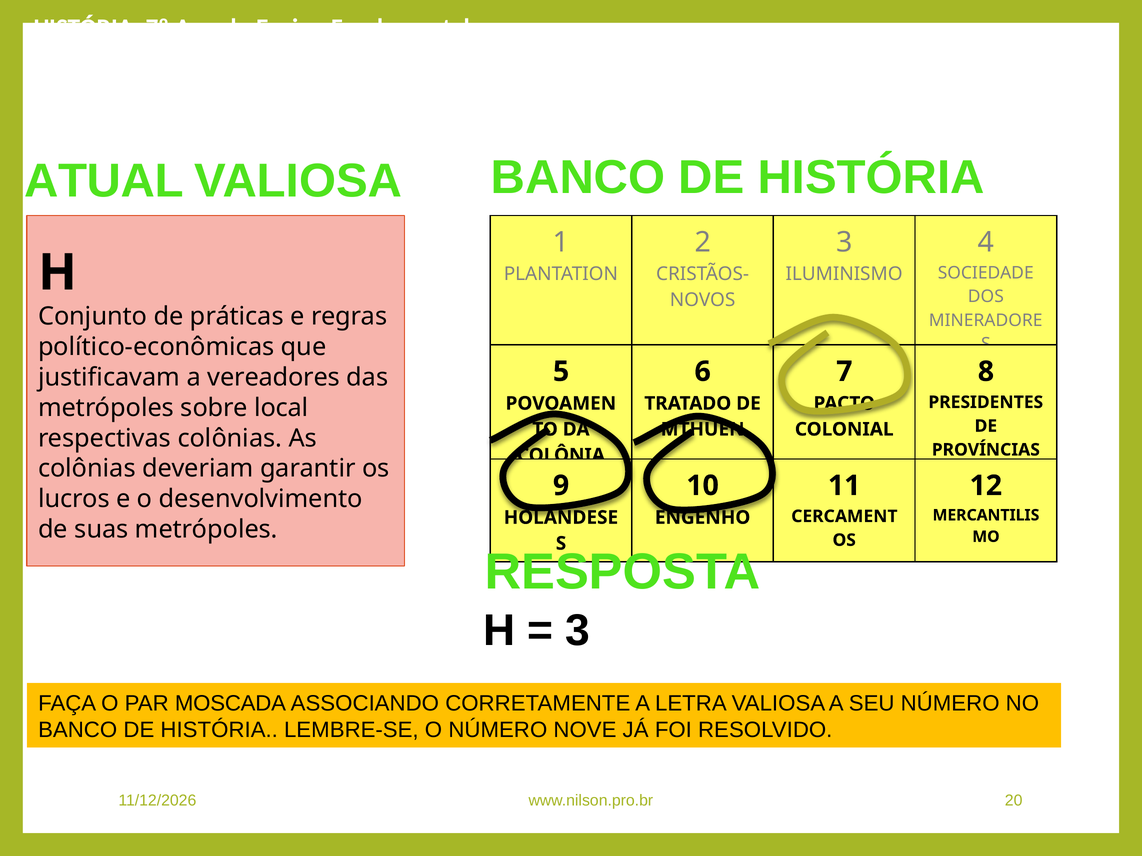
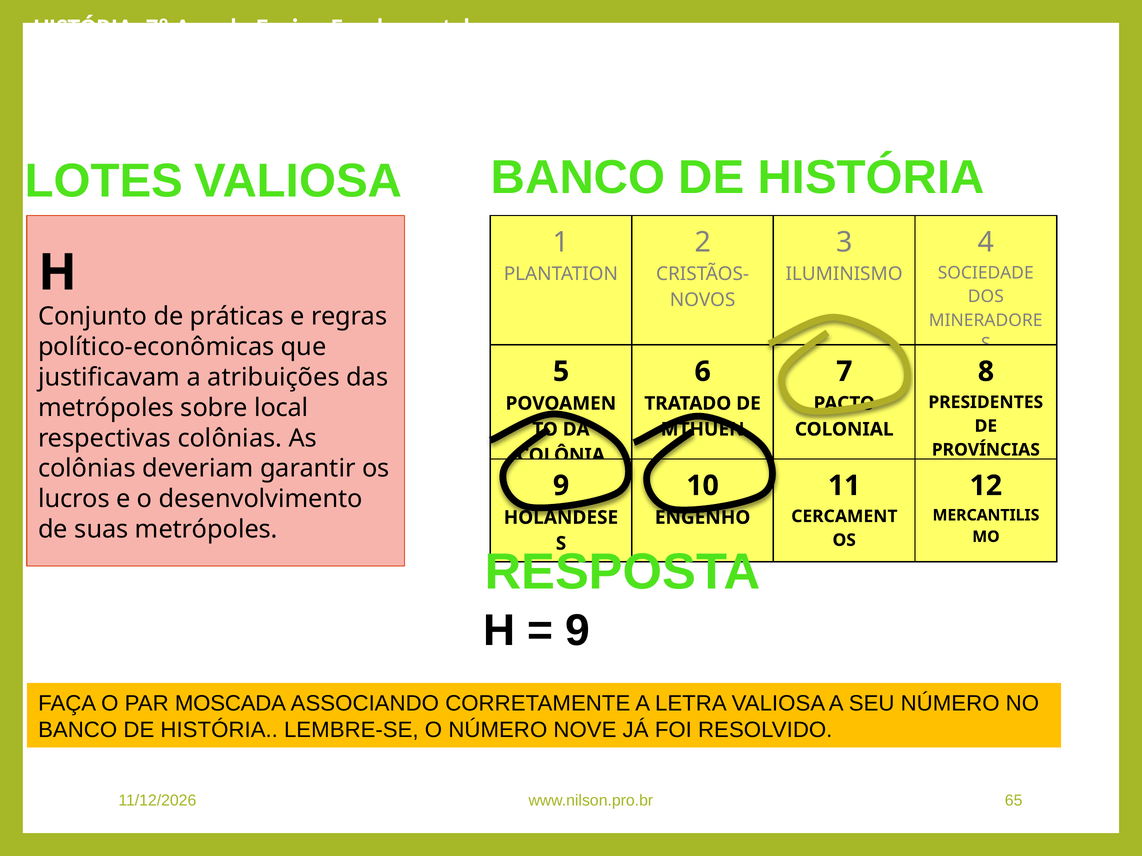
ATUAL: ATUAL -> LOTES
vereadores: vereadores -> atribuições
3 at (578, 631): 3 -> 9
20: 20 -> 65
